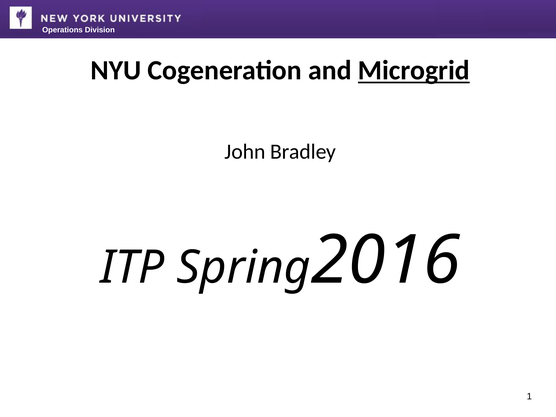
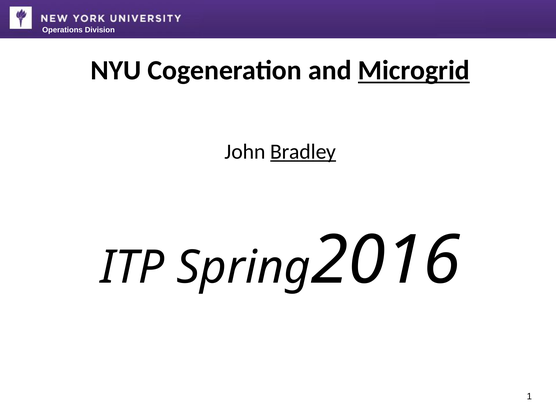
Bradley underline: none -> present
